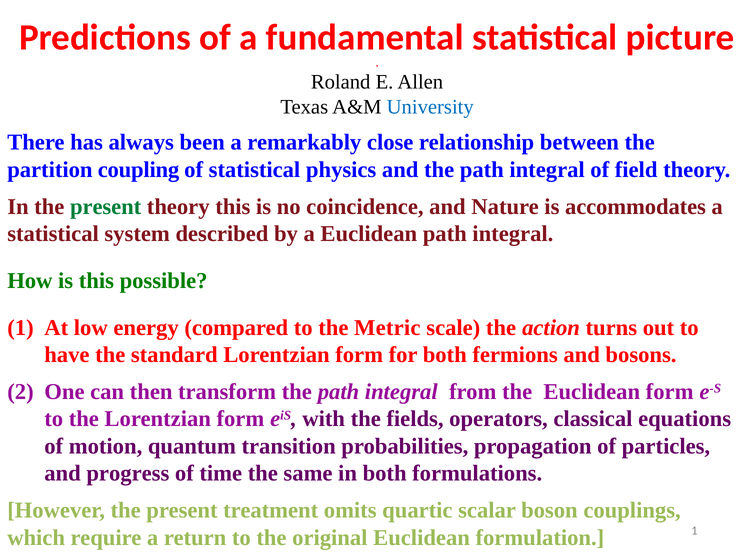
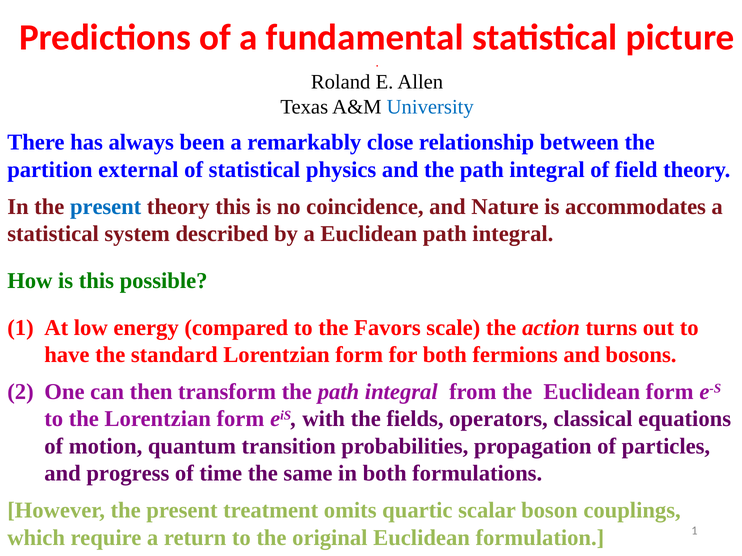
coupling: coupling -> external
present at (106, 207) colour: green -> blue
Metric: Metric -> Favors
